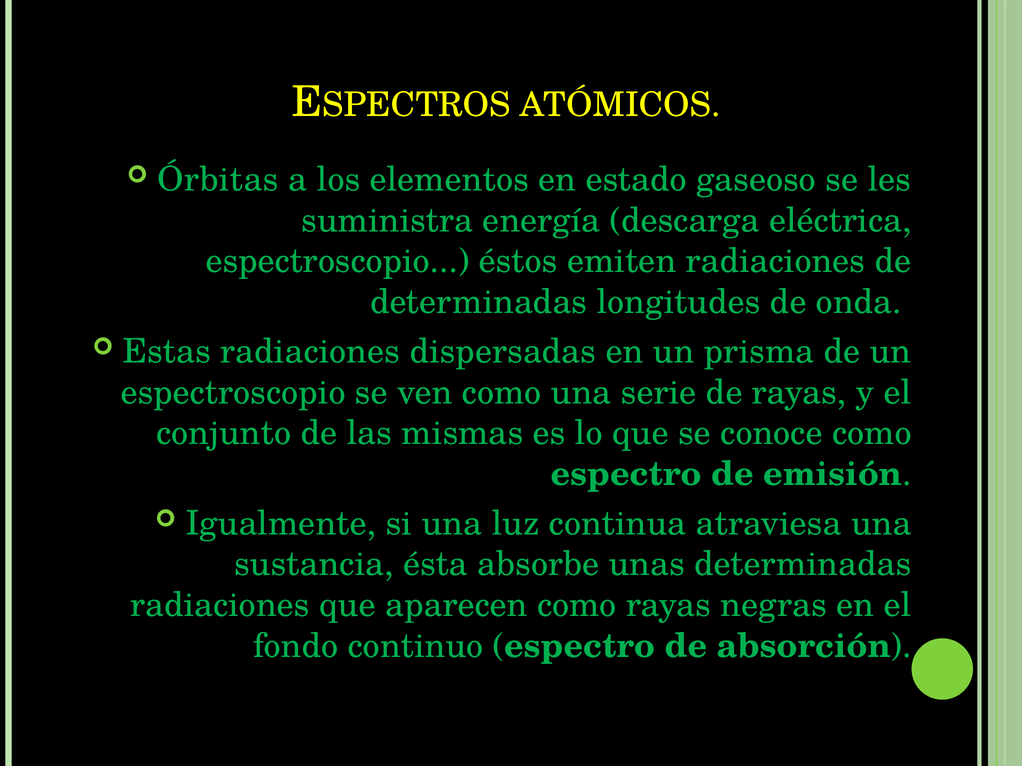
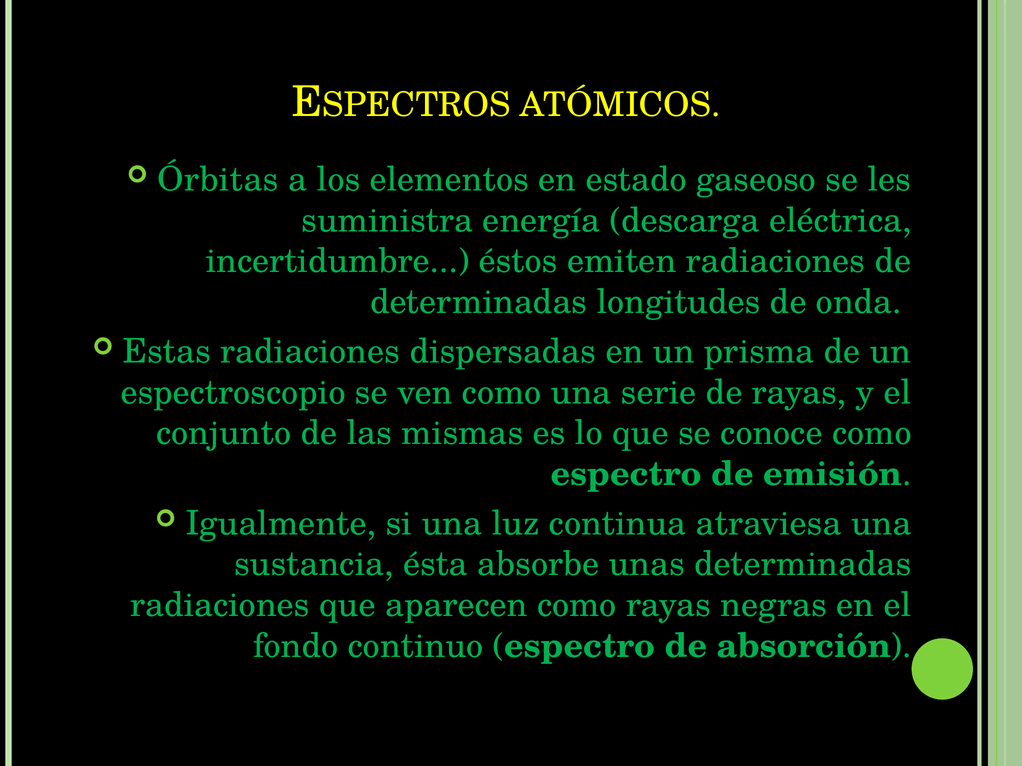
espectroscopio at (337, 261): espectroscopio -> incertidumbre
